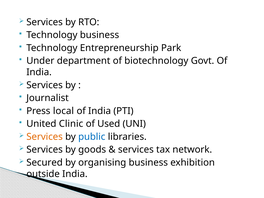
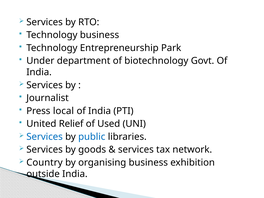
Clinic: Clinic -> Relief
Services at (45, 137) colour: orange -> blue
Secured: Secured -> Country
